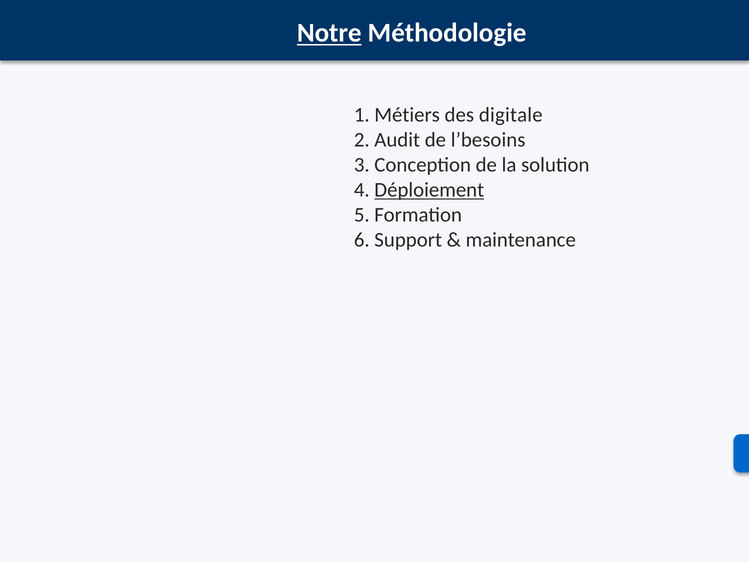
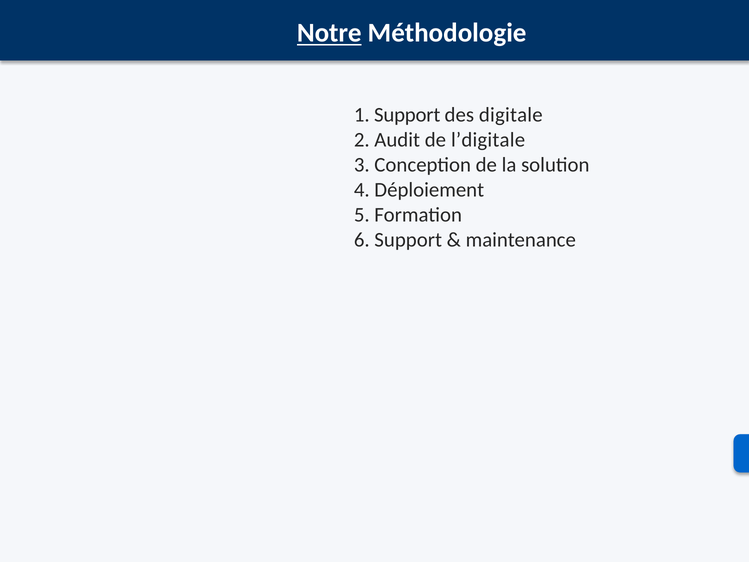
1 Métiers: Métiers -> Support
l’besoins: l’besoins -> l’digitale
Déploiement underline: present -> none
